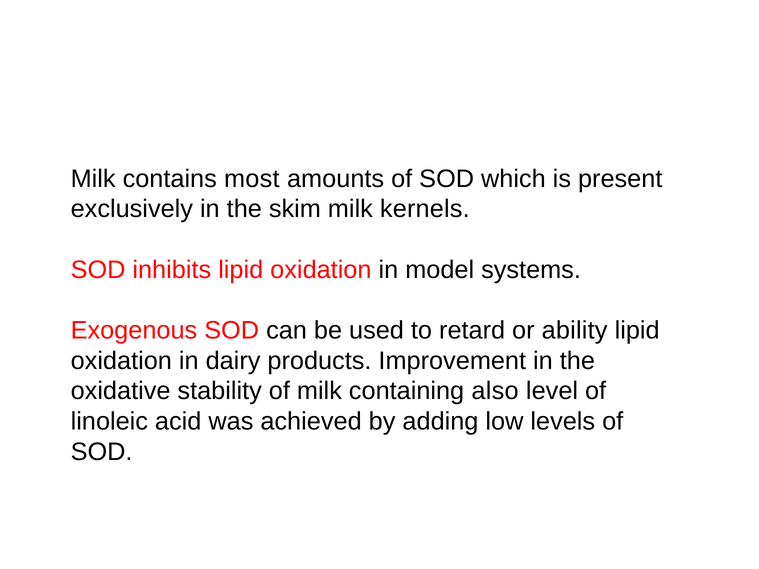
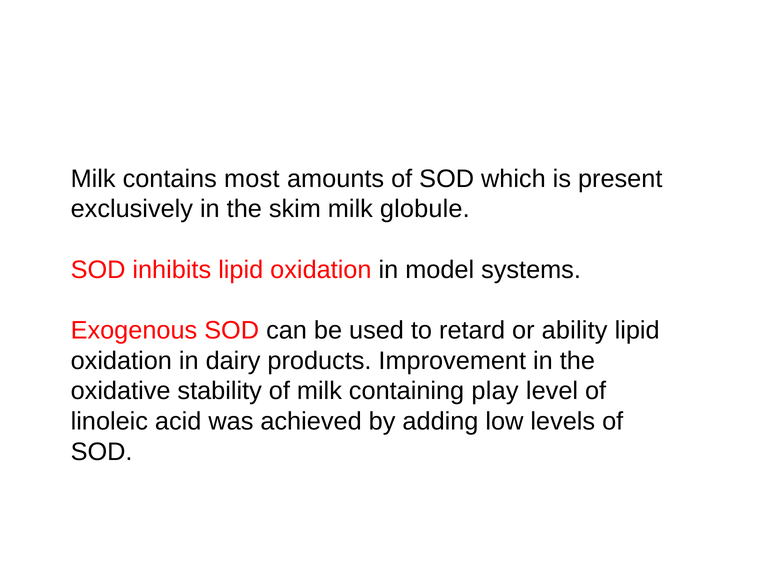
kernels: kernels -> globule
also: also -> play
